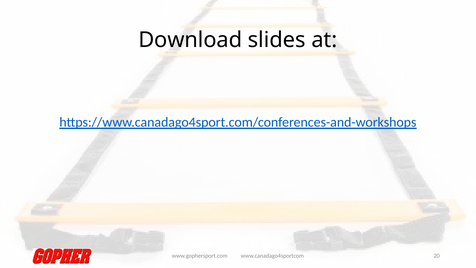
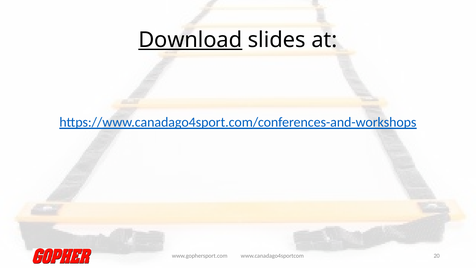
Download underline: none -> present
